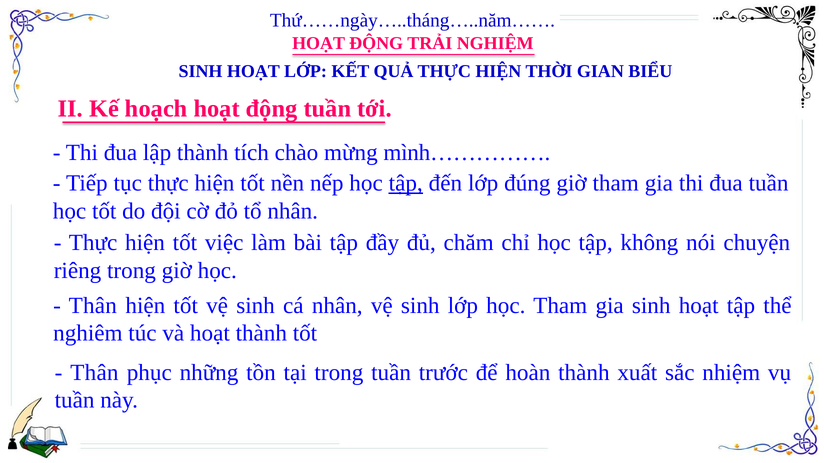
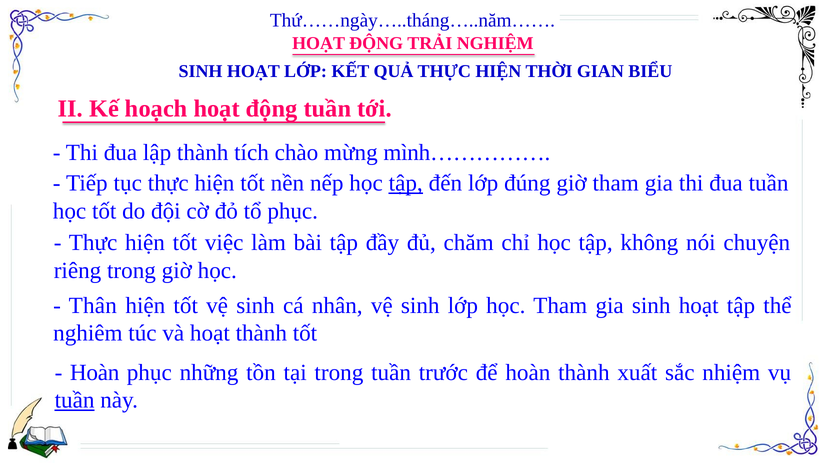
tổ nhân: nhân -> phục
Thân at (94, 372): Thân -> Hoàn
tuần at (75, 400) underline: none -> present
